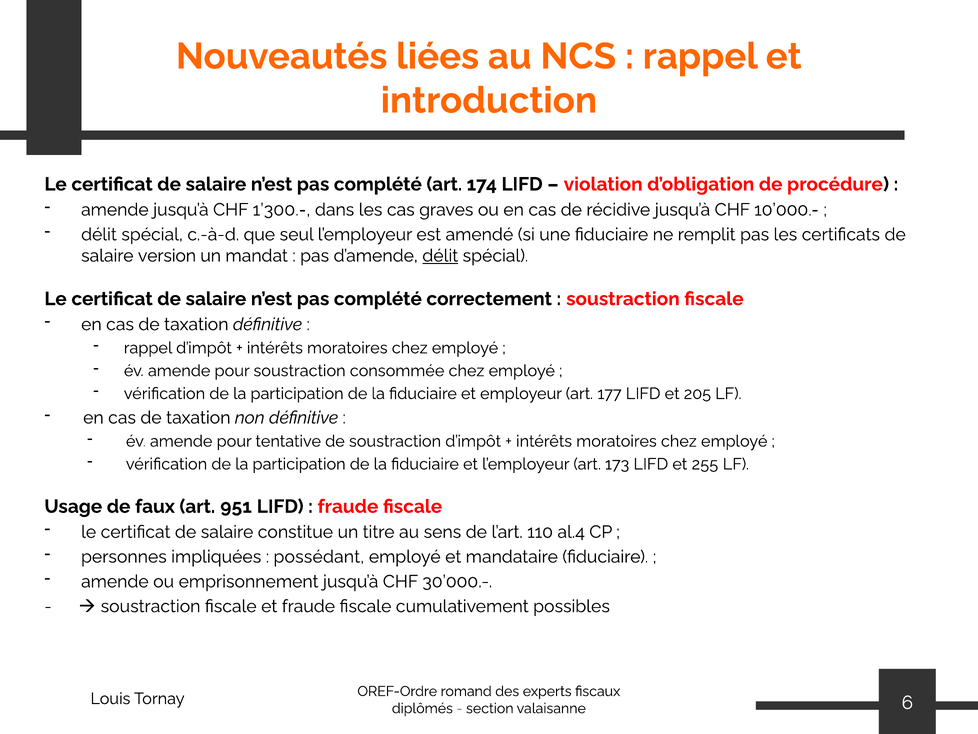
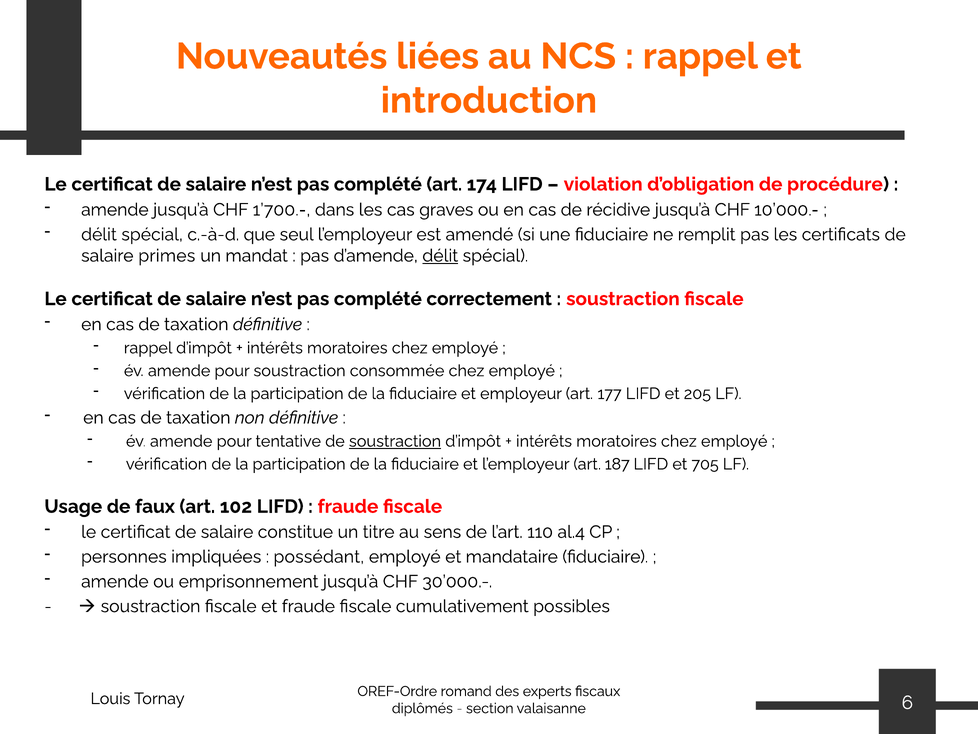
1’300.-: 1’300.- -> 1’700.-
version: version -> primes
soustraction at (395, 441) underline: none -> present
173: 173 -> 187
255: 255 -> 705
951: 951 -> 102
